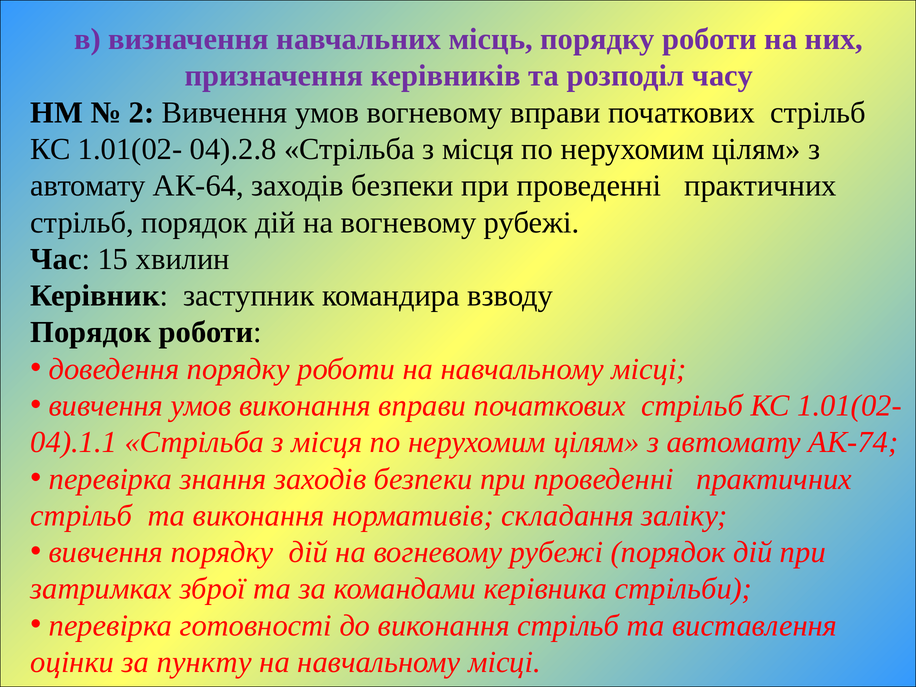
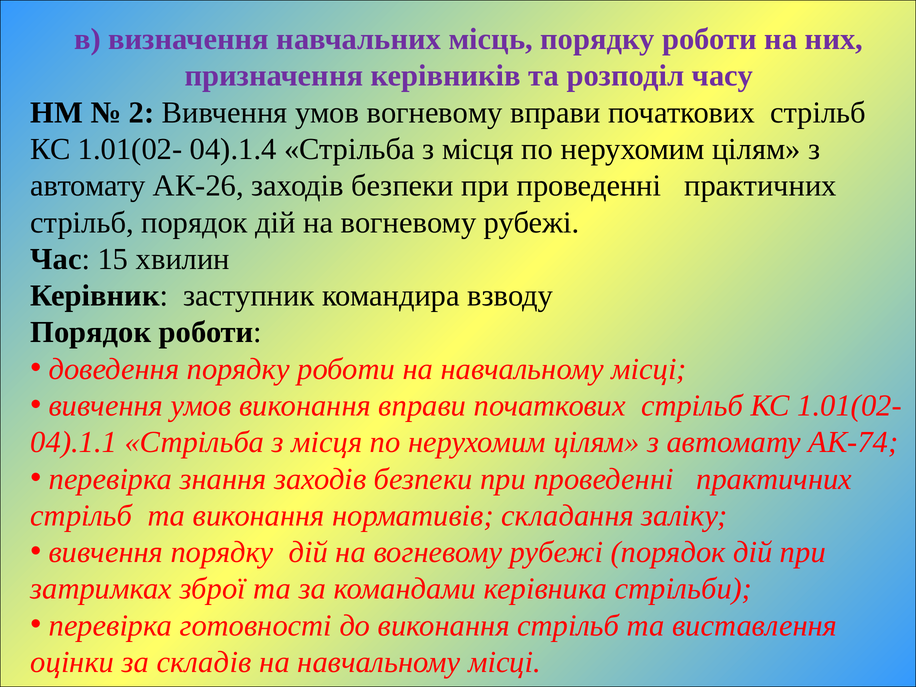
04).2.8: 04).2.8 -> 04).1.4
АК-64: АК-64 -> АК-26
пункту: пункту -> складів
